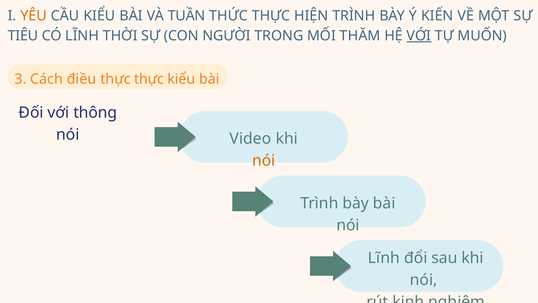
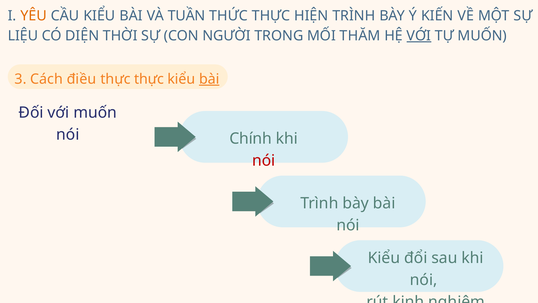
TIÊU: TIÊU -> LIỆU
CÓ LĨNH: LĨNH -> DIỆN
bài at (209, 79) underline: none -> present
với thông: thông -> muốn
Video: Video -> Chính
nói at (264, 160) colour: orange -> red
Lĩnh at (384, 258): Lĩnh -> Kiểu
